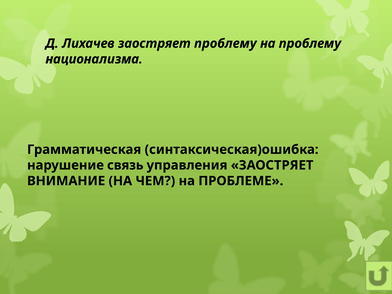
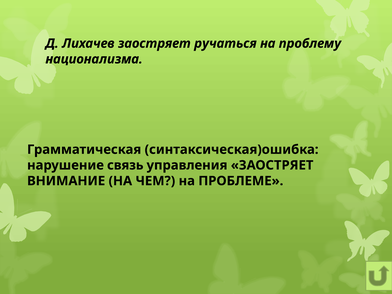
заостряет проблему: проблему -> ручаться
